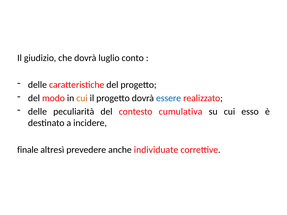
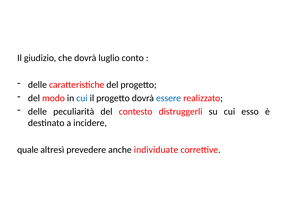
cui at (82, 98) colour: orange -> blue
cumulativa: cumulativa -> distruggerli
finale: finale -> quale
